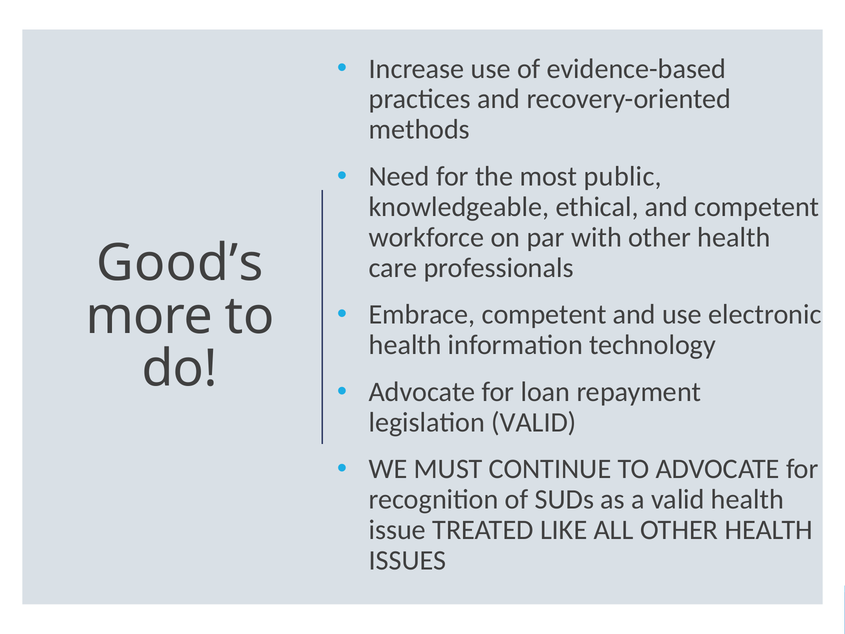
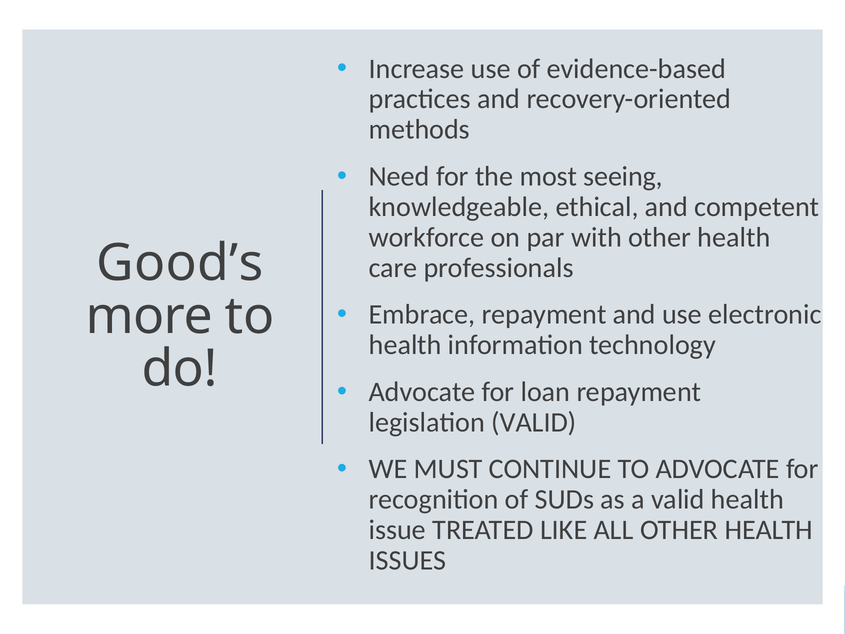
public: public -> seeing
Embrace competent: competent -> repayment
